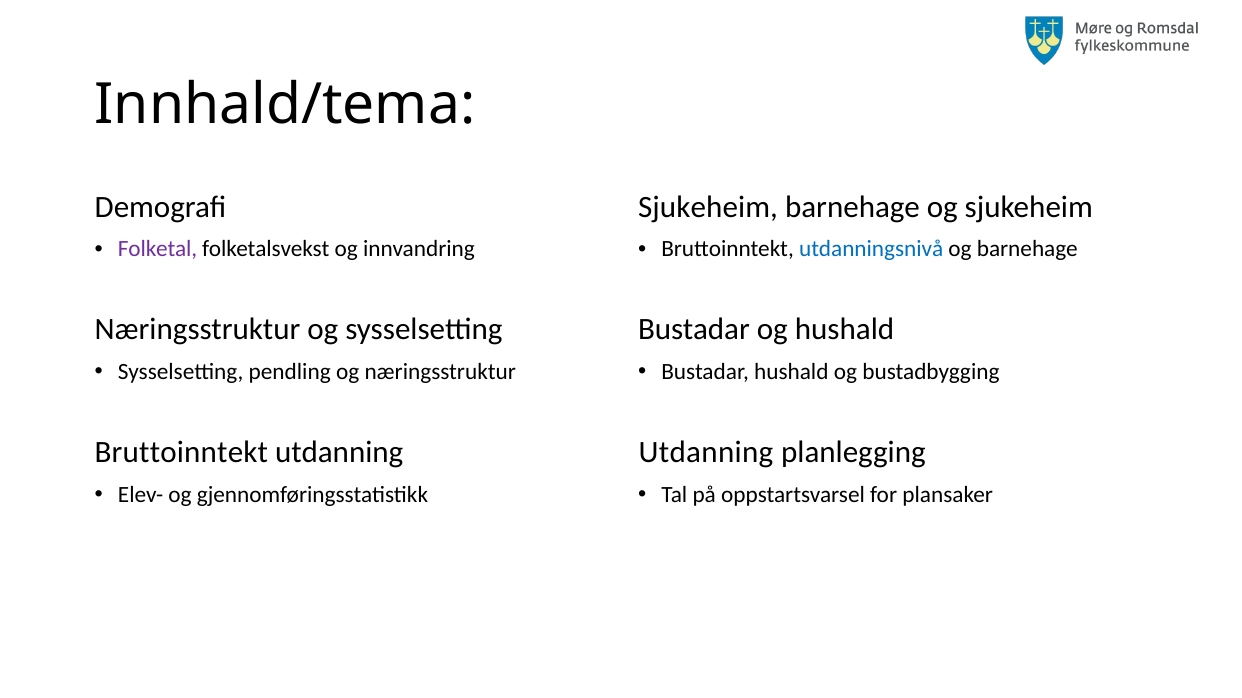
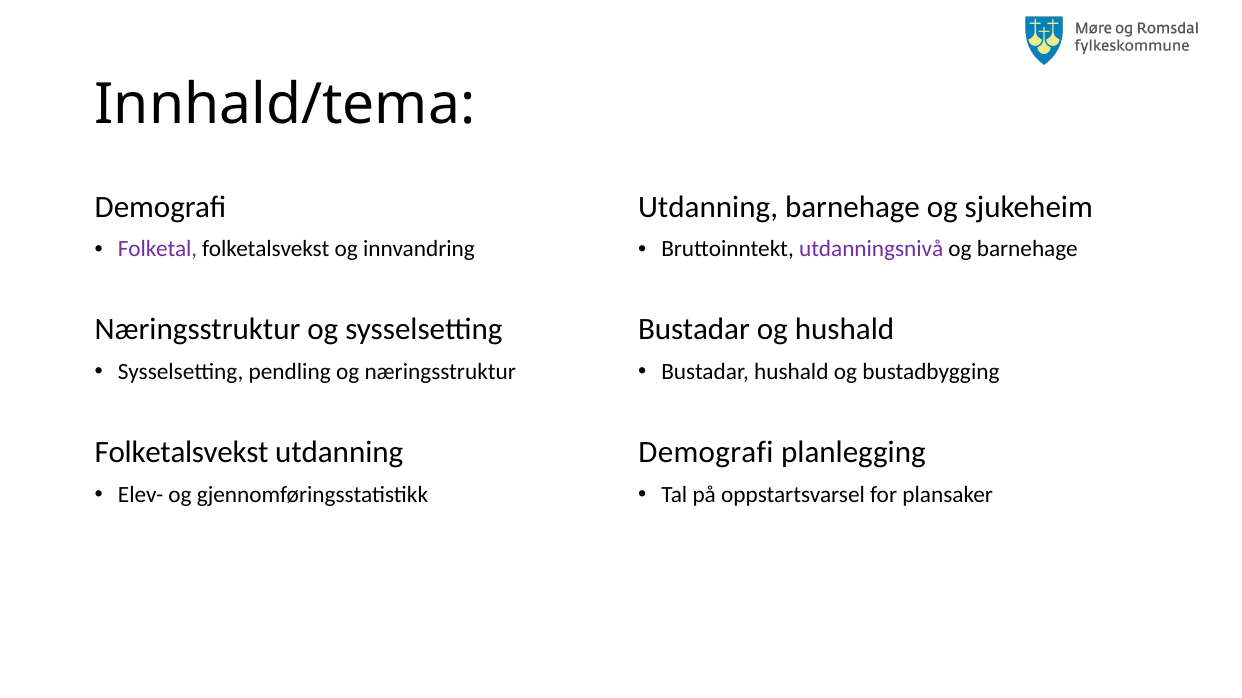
Sjukeheim at (708, 207): Sjukeheim -> Utdanning
utdanningsnivå colour: blue -> purple
Bruttoinntekt at (181, 452): Bruttoinntekt -> Folketalsvekst
Utdanning at (706, 452): Utdanning -> Demografi
